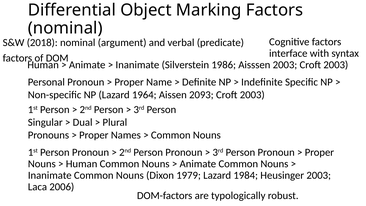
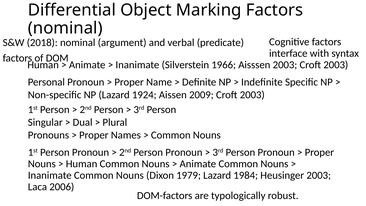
1986: 1986 -> 1966
1964: 1964 -> 1924
2093: 2093 -> 2009
